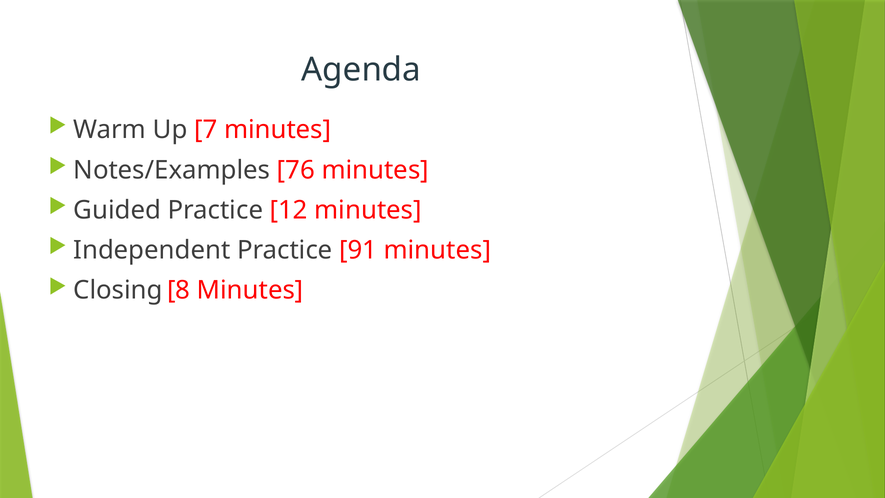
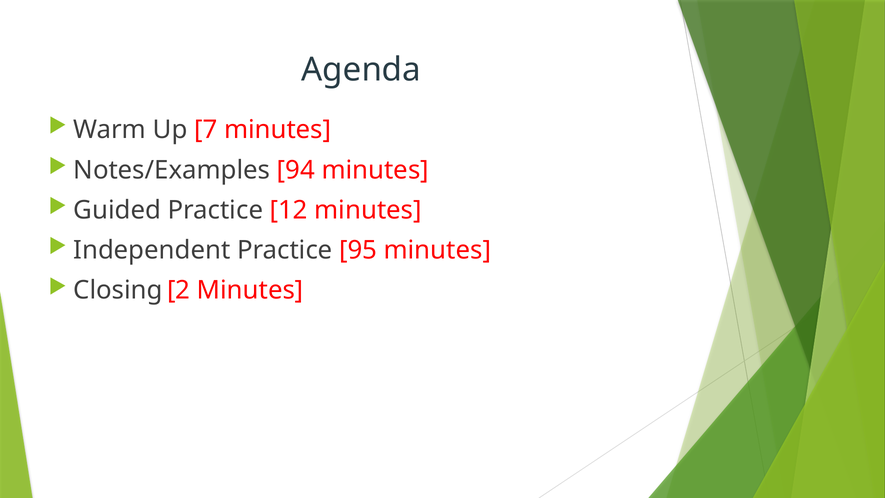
76: 76 -> 94
91: 91 -> 95
8: 8 -> 2
